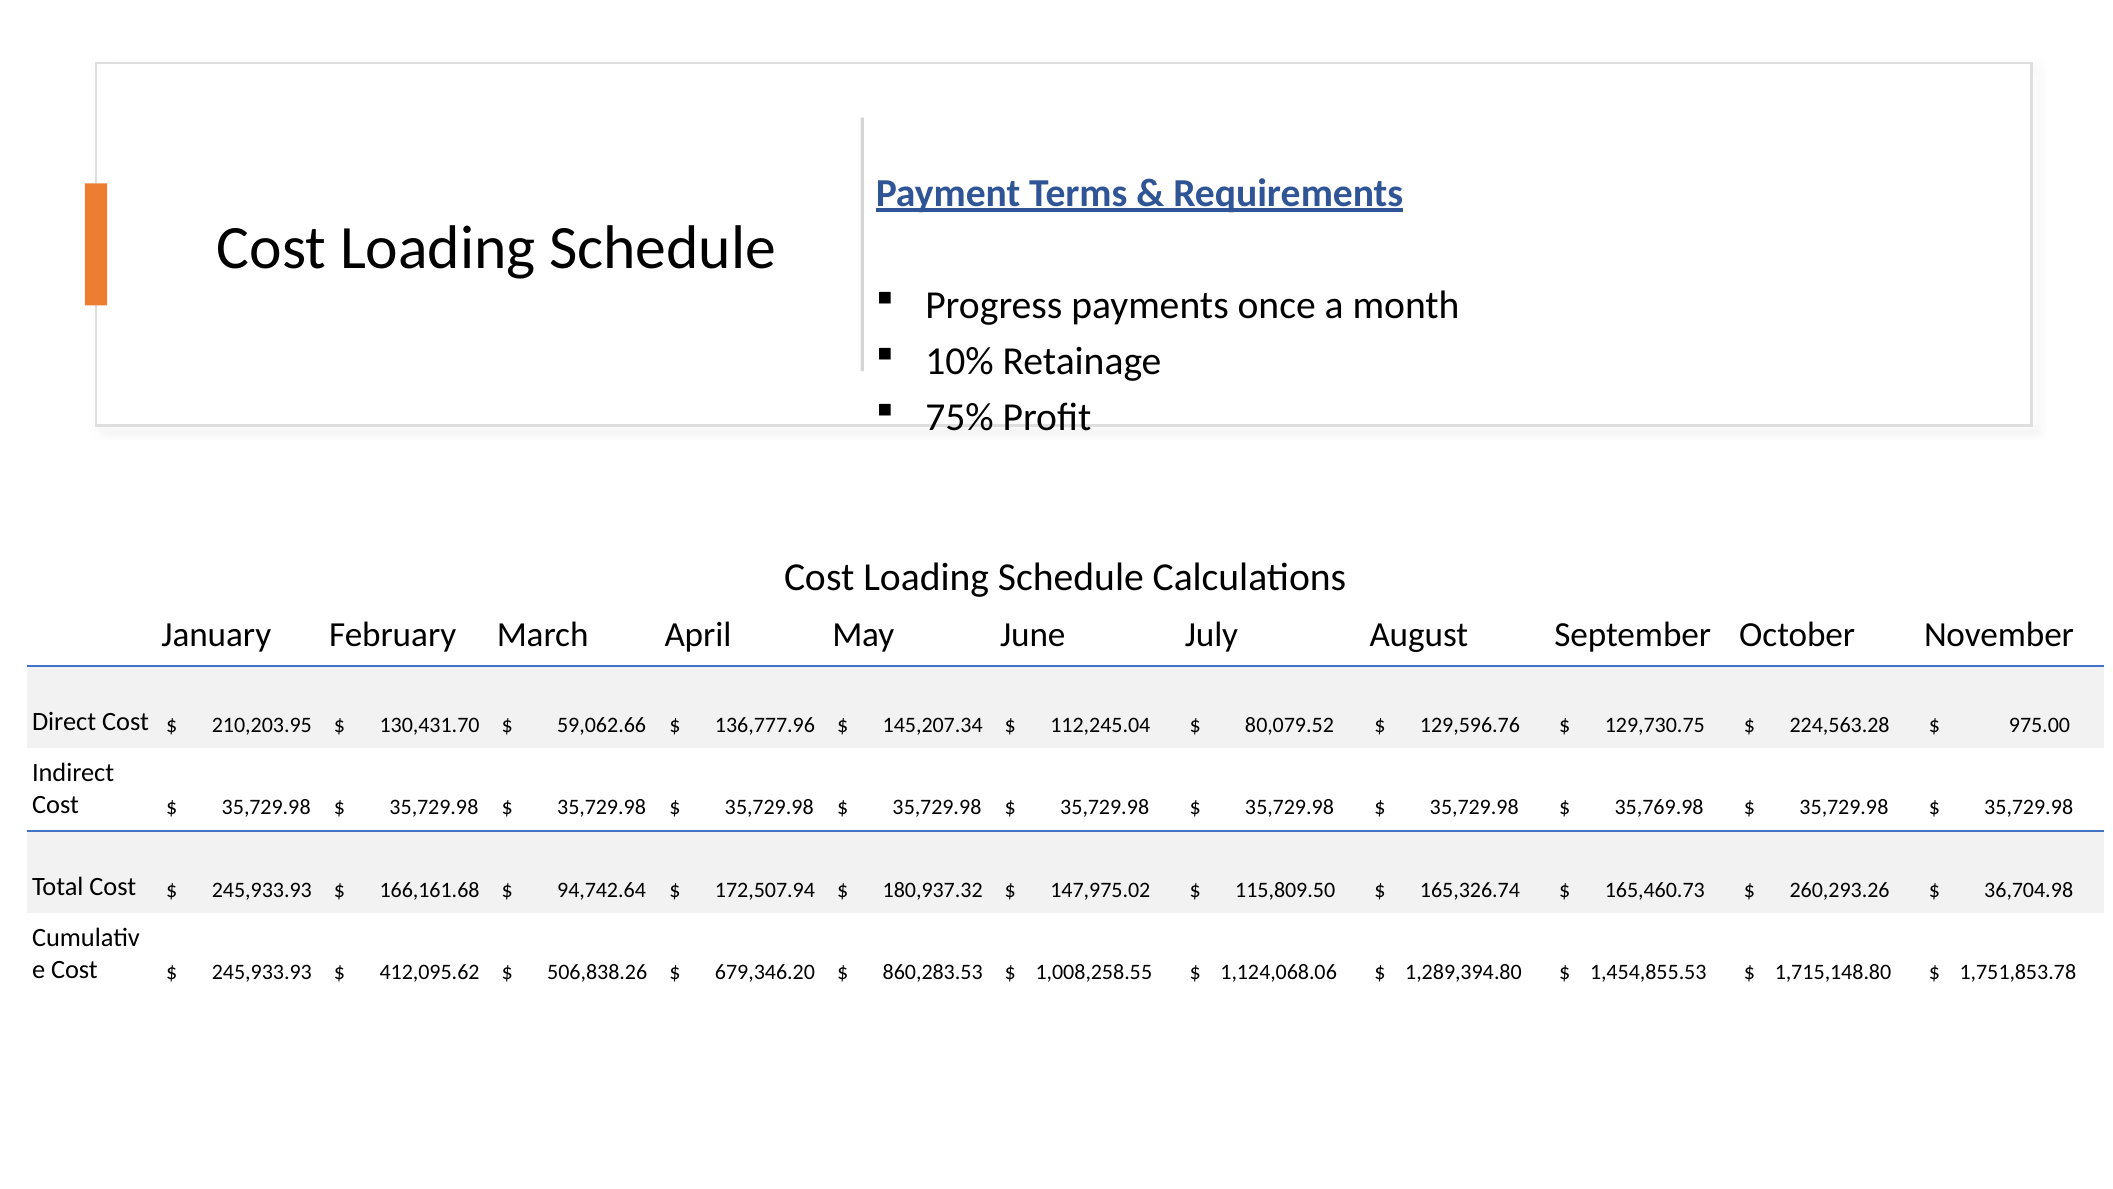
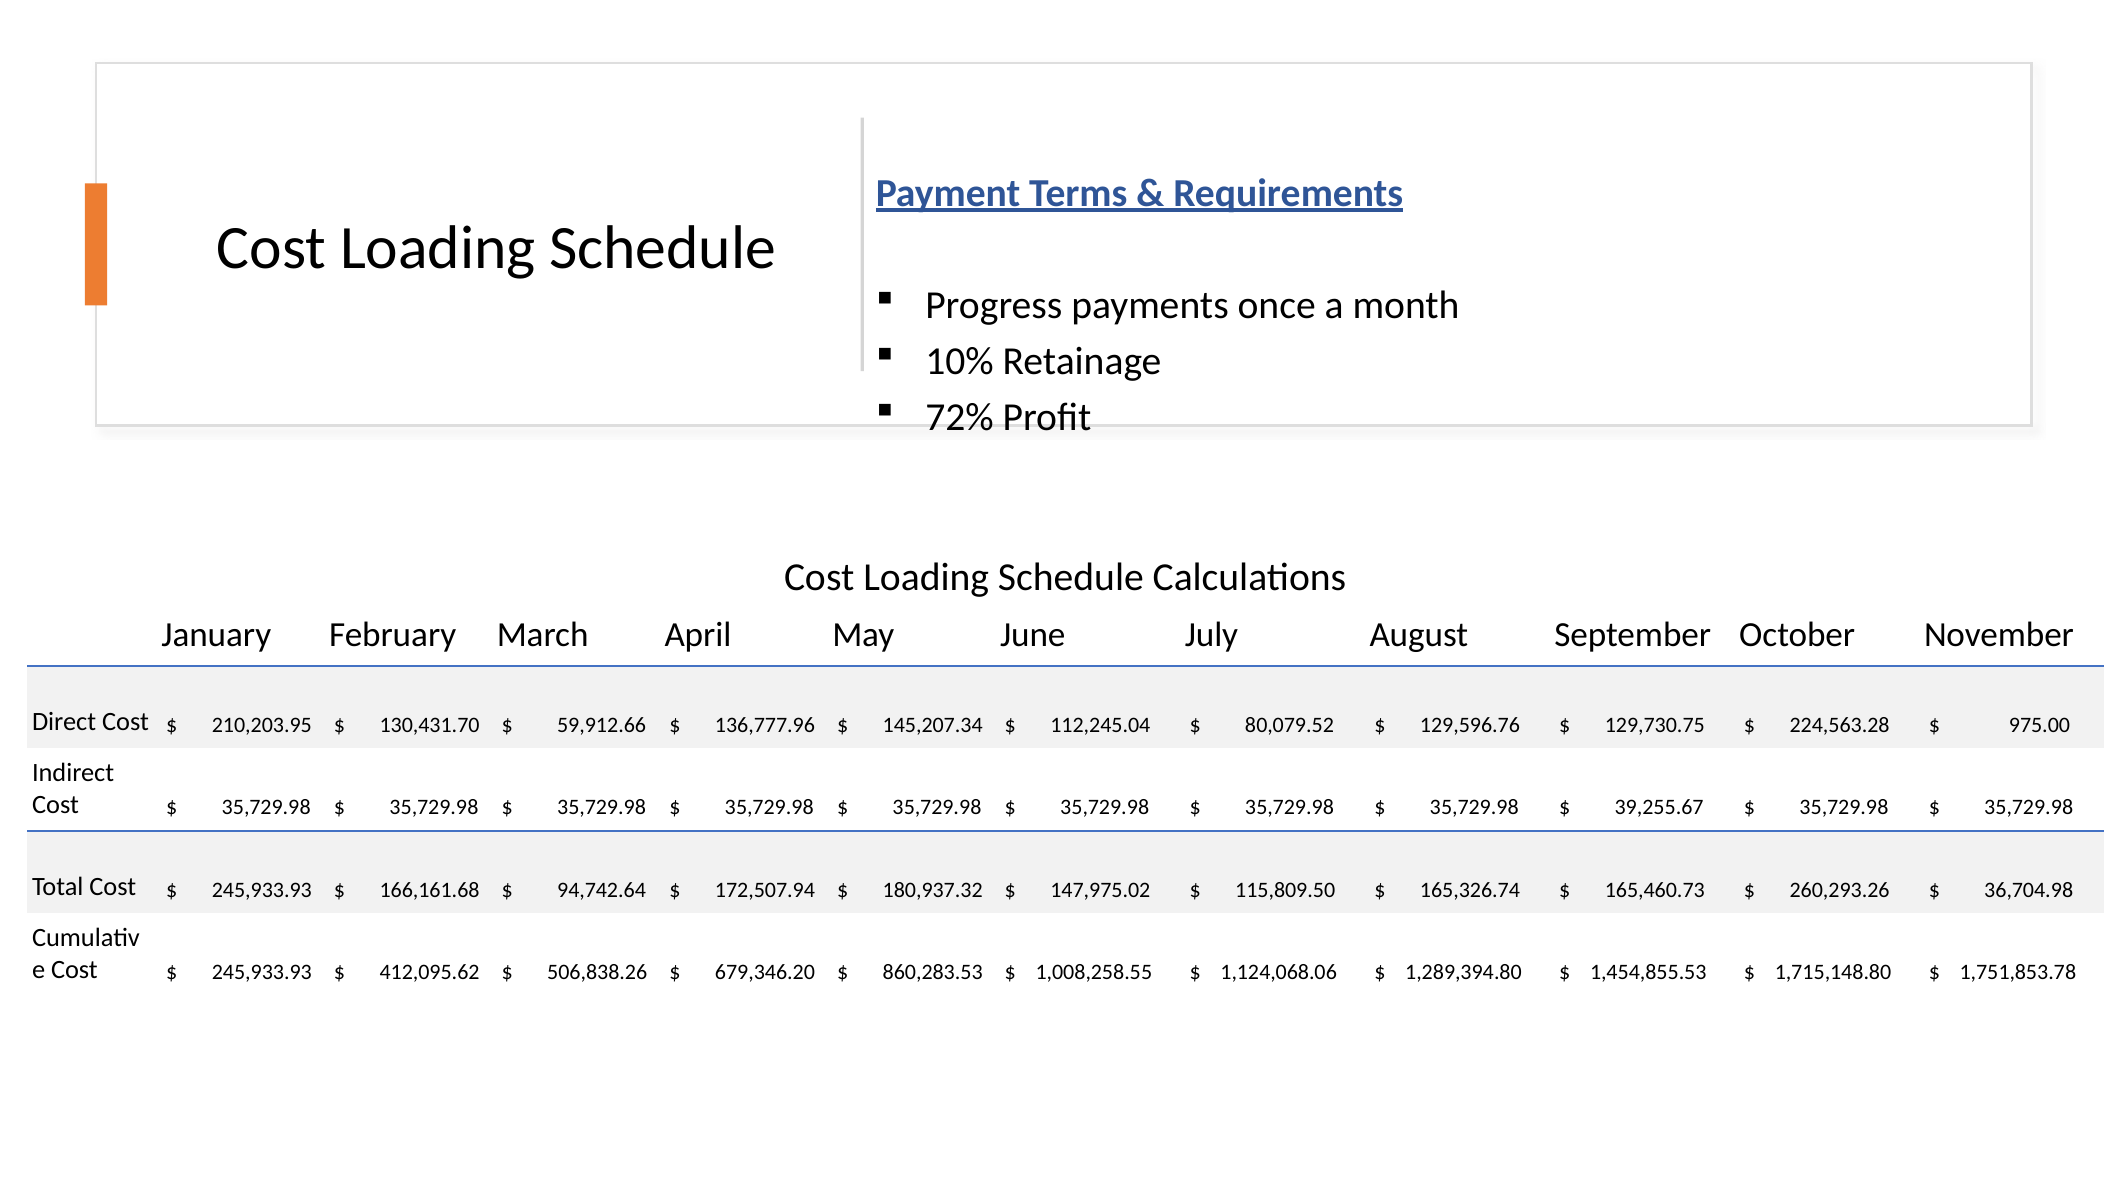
75%: 75% -> 72%
59,062.66: 59,062.66 -> 59,912.66
35,769.98: 35,769.98 -> 39,255.67
